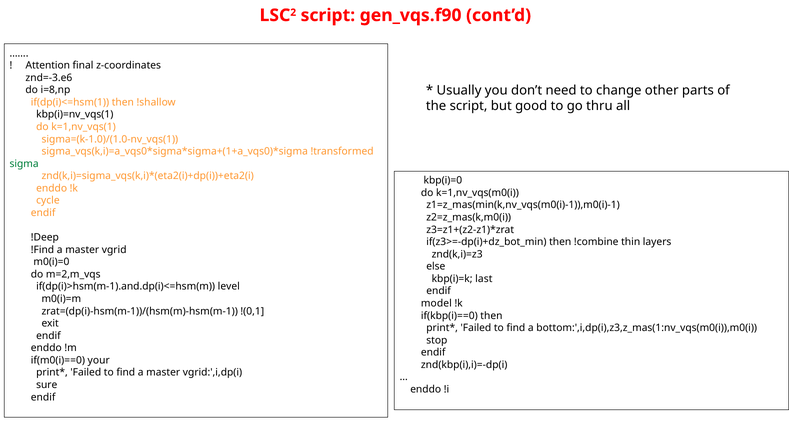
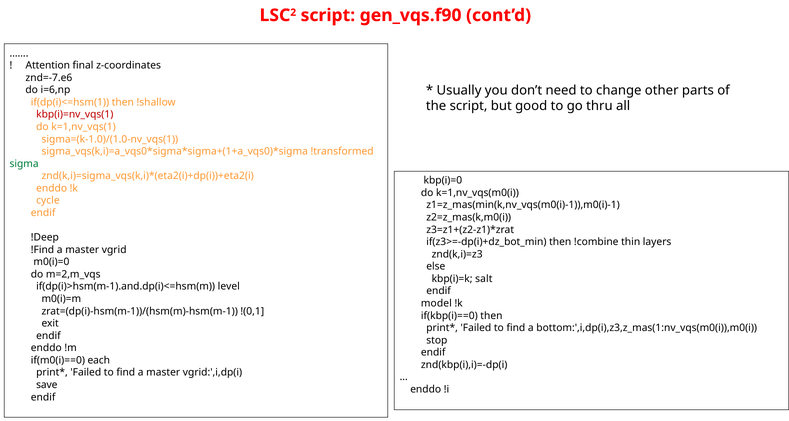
znd=-3.e6: znd=-3.e6 -> znd=-7.e6
i=8,np: i=8,np -> i=6,np
kbp(i)=nv_vqs(1 colour: black -> red
last: last -> salt
your: your -> each
sure: sure -> save
